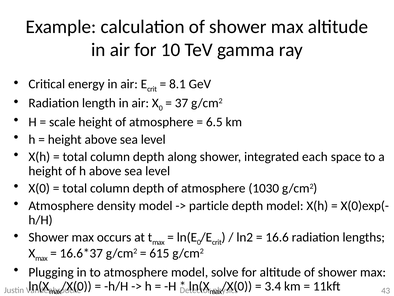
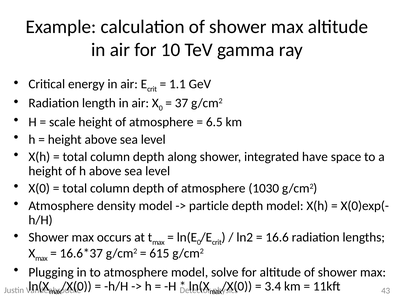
8.1: 8.1 -> 1.1
each: each -> have
